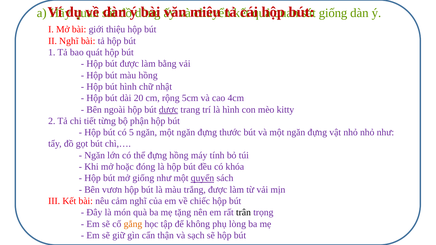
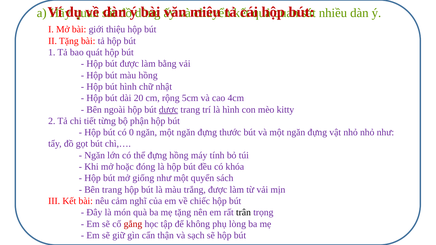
giống at (333, 13): giống -> nhiều
II Nghĩ: Nghĩ -> Tặng
5: 5 -> 0
quyển underline: present -> none
Bên vươn: vươn -> trang
gắng colour: orange -> red
